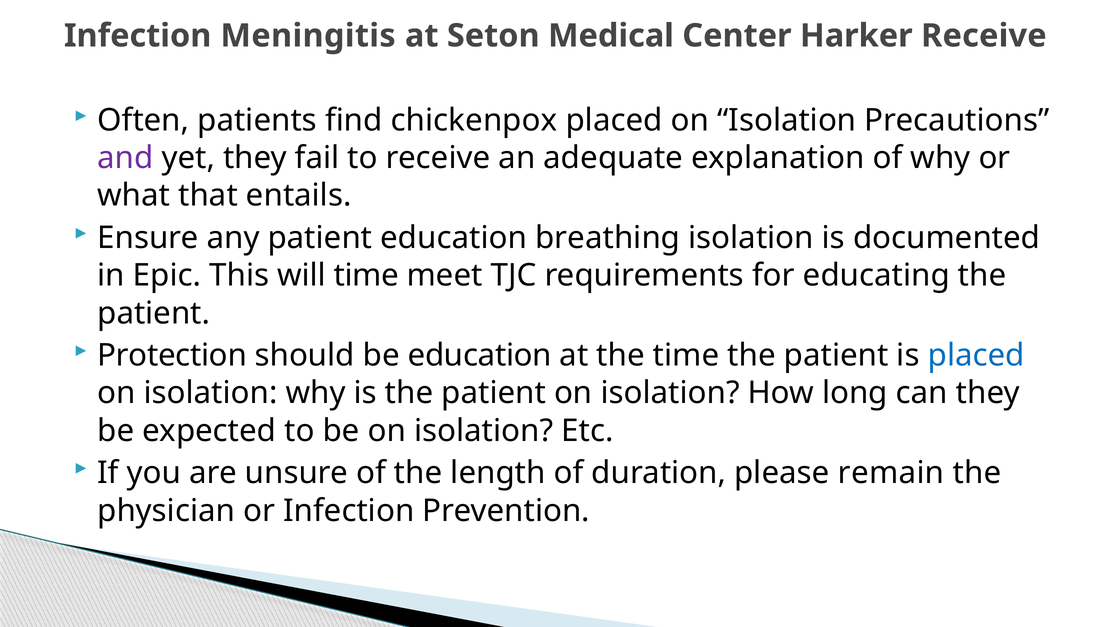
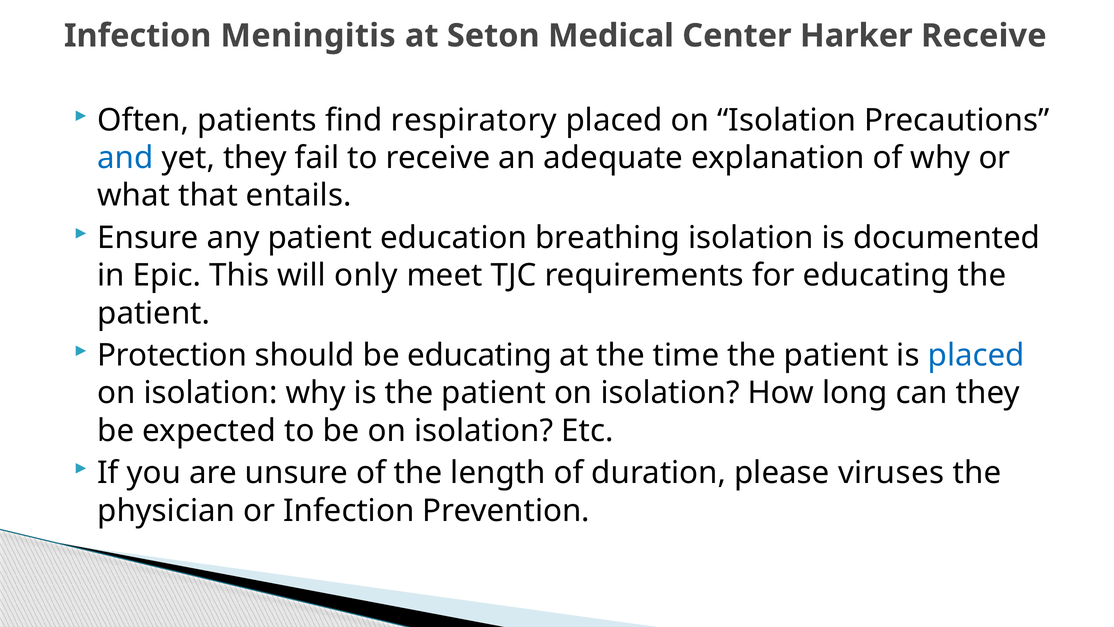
chickenpox: chickenpox -> respiratory
and colour: purple -> blue
will time: time -> only
be education: education -> educating
remain: remain -> viruses
